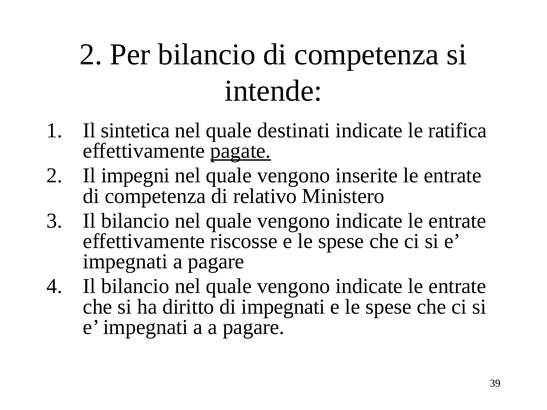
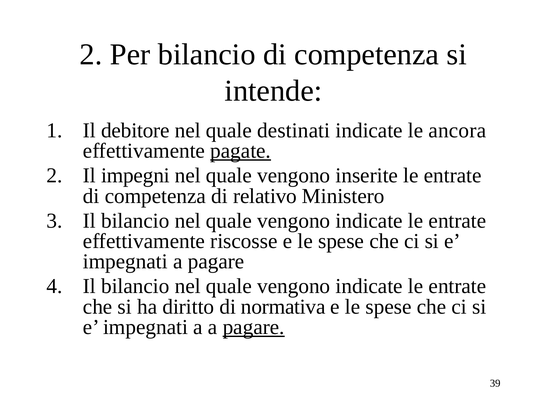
sintetica: sintetica -> debitore
ratifica: ratifica -> ancora
di impegnati: impegnati -> normativa
pagare at (254, 327) underline: none -> present
